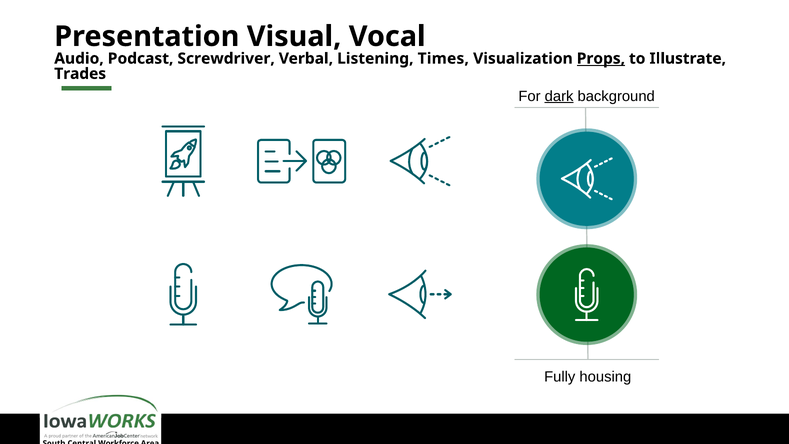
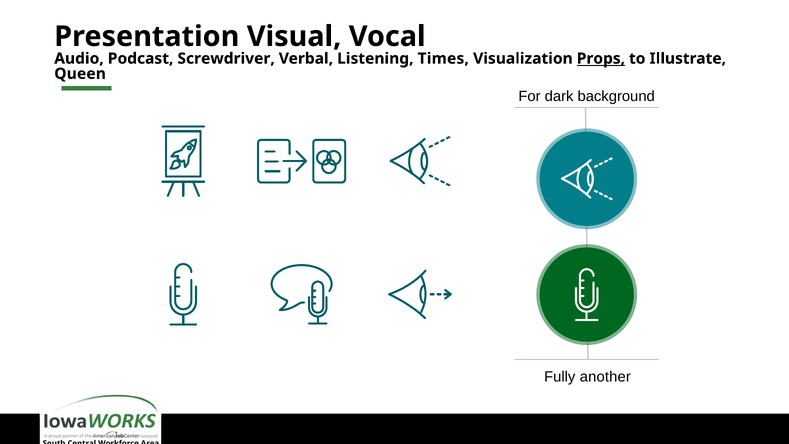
Trades: Trades -> Queen
dark underline: present -> none
housing: housing -> another
